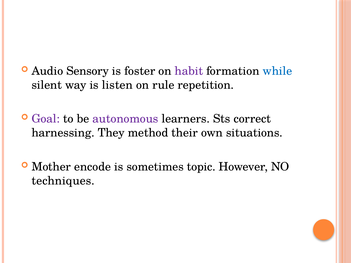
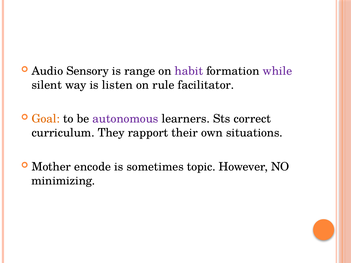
foster: foster -> range
while colour: blue -> purple
repetition: repetition -> facilitator
Goal colour: purple -> orange
harnessing: harnessing -> curriculum
method: method -> rapport
techniques: techniques -> minimizing
